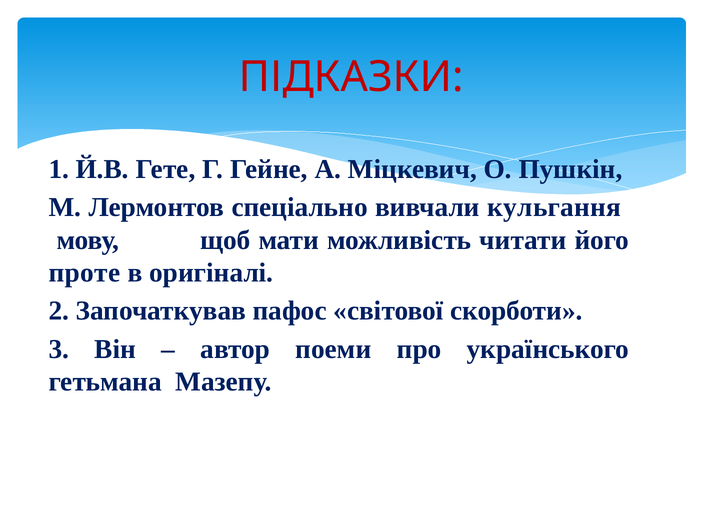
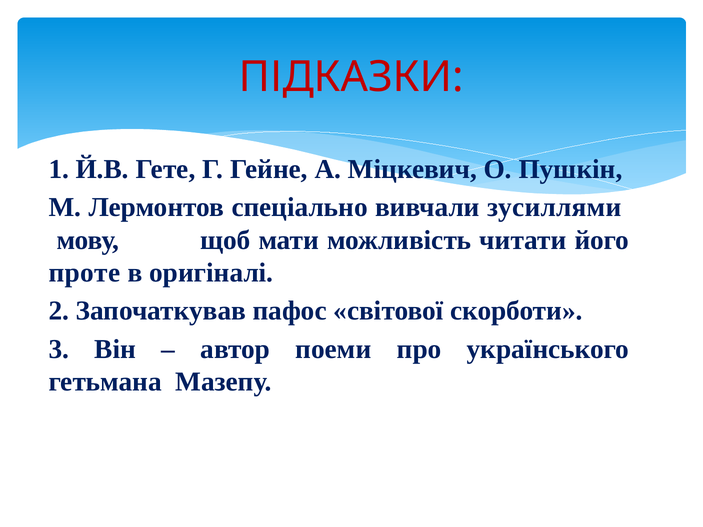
кульгання: кульгання -> зусиллями
